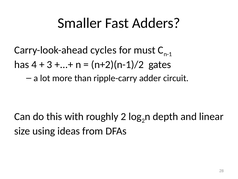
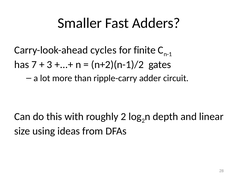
must: must -> finite
4: 4 -> 7
